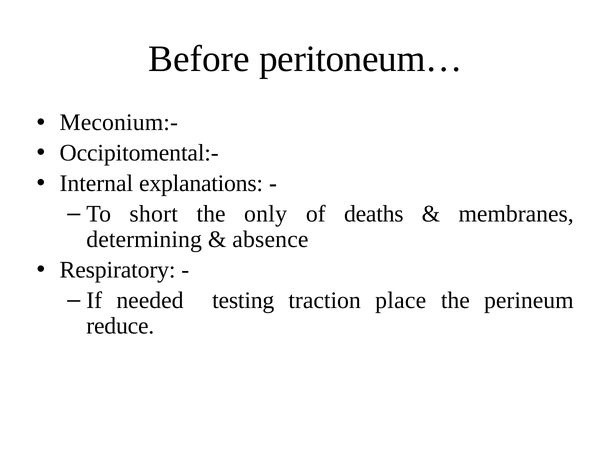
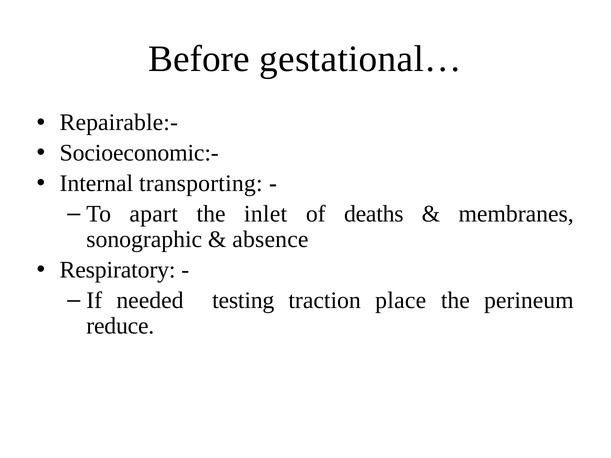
peritoneum…: peritoneum… -> gestational…
Meconium:-: Meconium:- -> Repairable:-
Occipitomental:-: Occipitomental:- -> Socioeconomic:-
explanations: explanations -> transporting
short: short -> apart
only: only -> inlet
determining: determining -> sonographic
